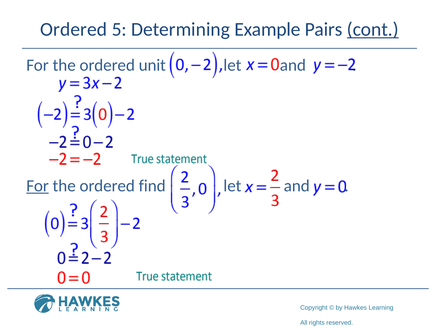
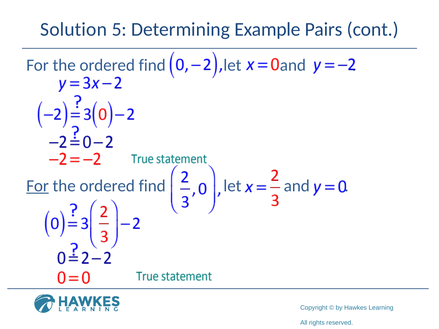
Ordered at (74, 30): Ordered -> Solution
cont underline: present -> none
unit at (152, 65): unit -> find
